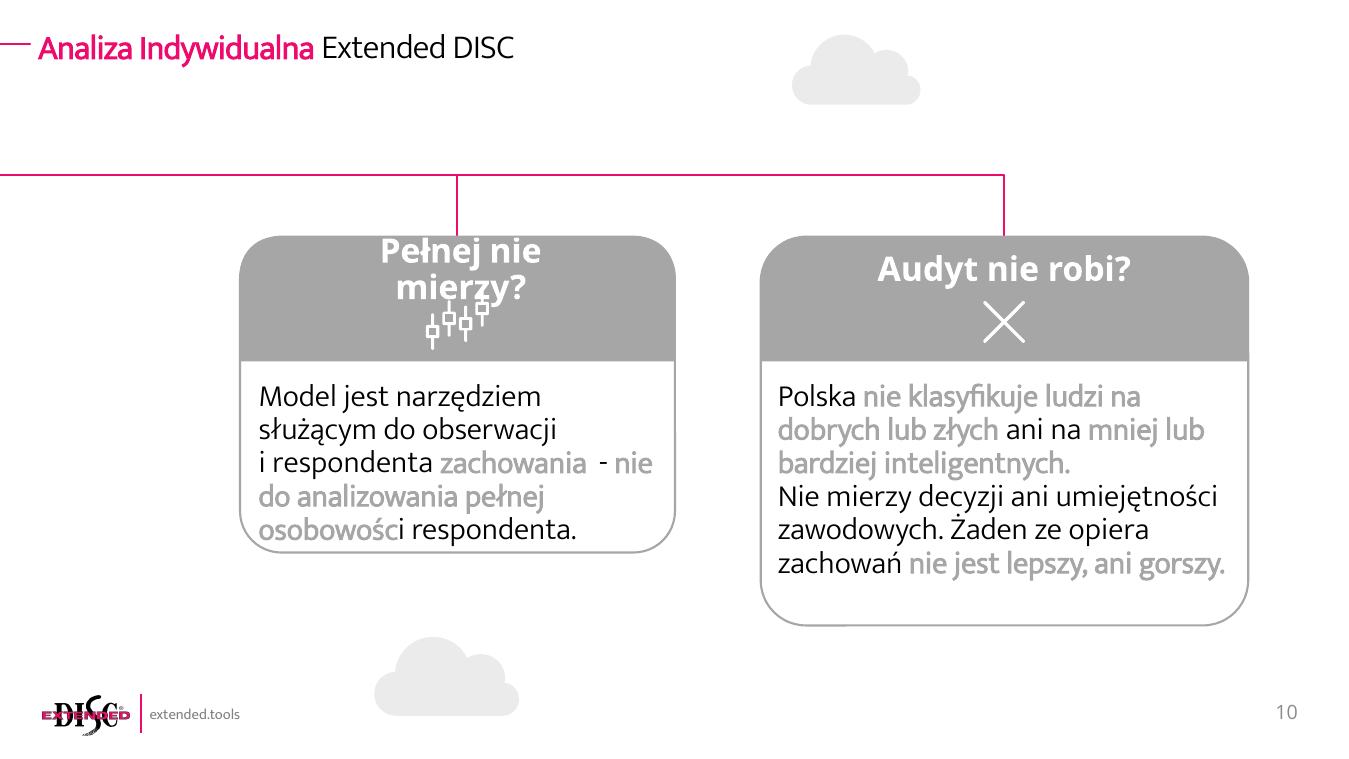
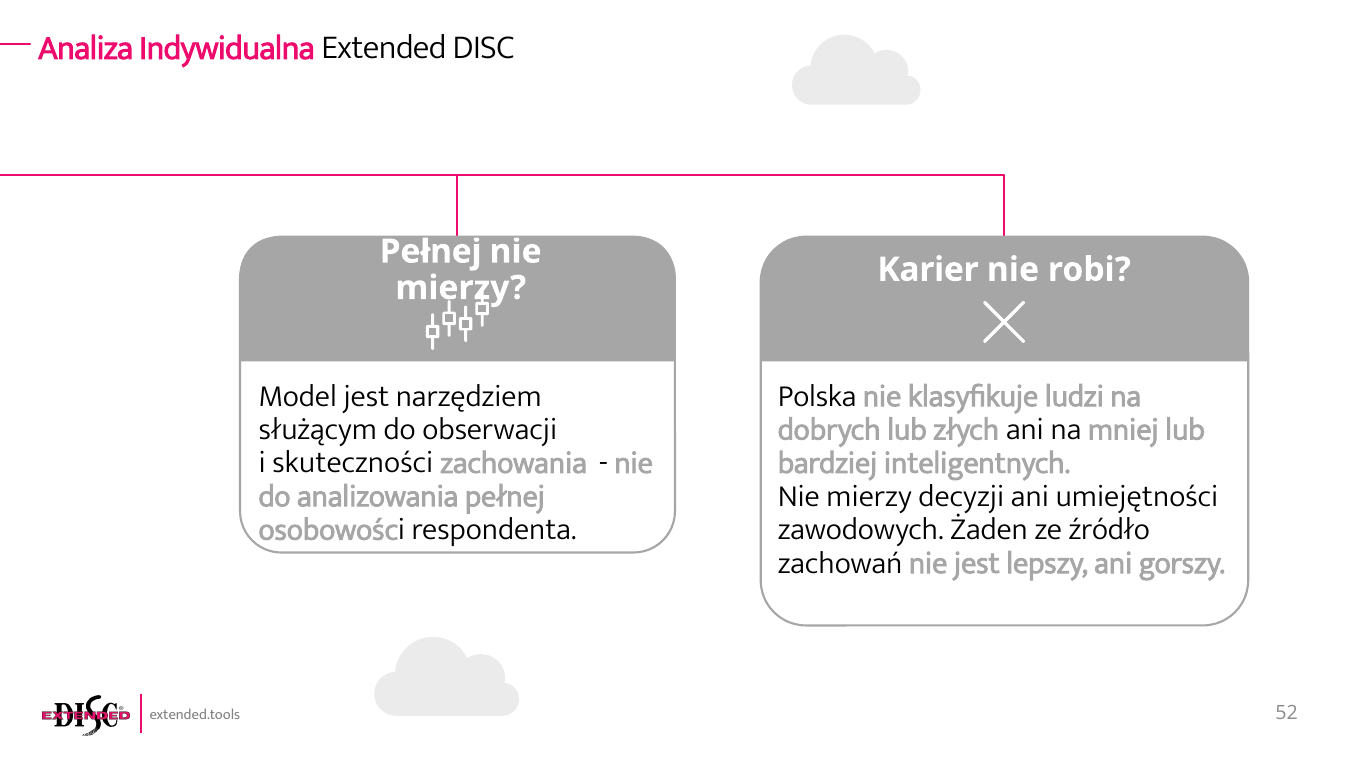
Audyt: Audyt -> Karier
i respondenta: respondenta -> skuteczności
opiera: opiera -> źródło
10: 10 -> 52
